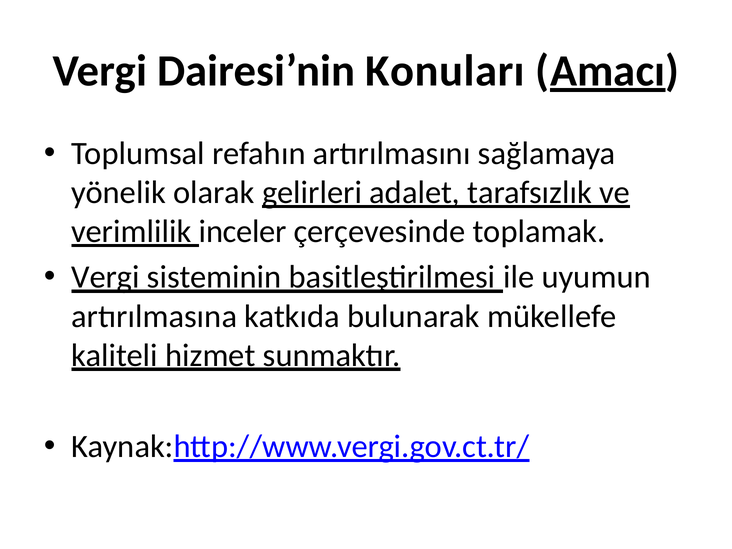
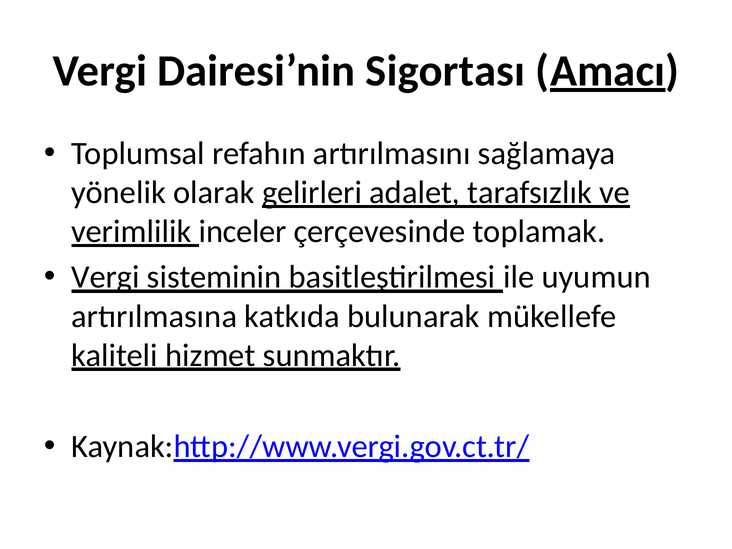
Konuları: Konuları -> Sigortası
